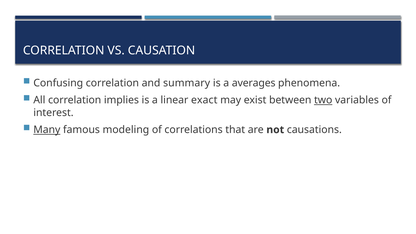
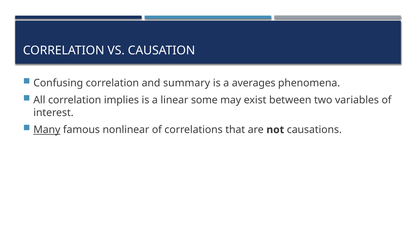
exact: exact -> some
two underline: present -> none
modeling: modeling -> nonlinear
